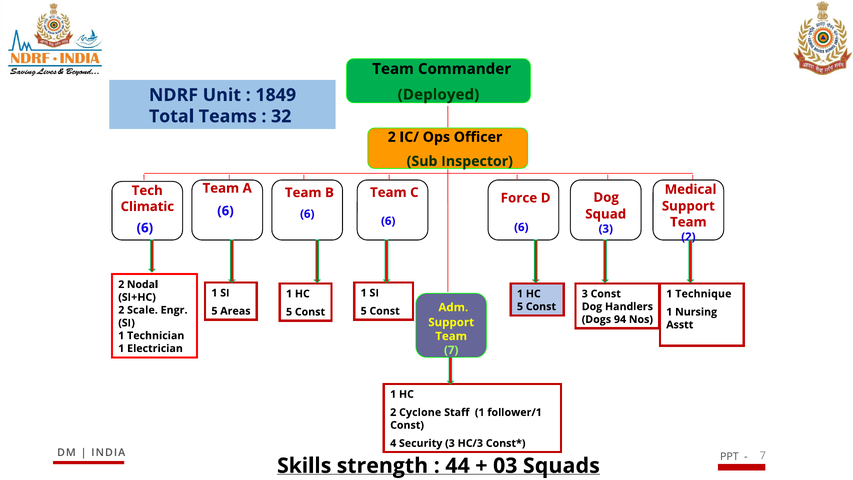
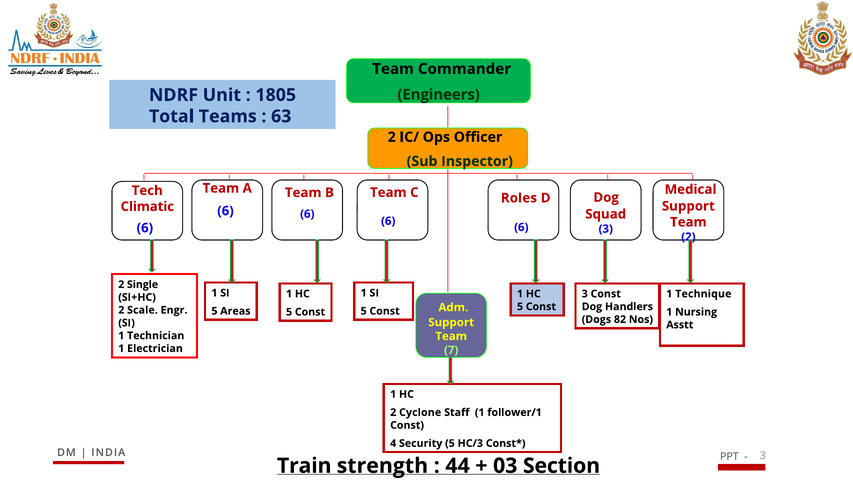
1849: 1849 -> 1805
Deployed: Deployed -> Engineers
32: 32 -> 63
Force: Force -> Roles
Nodal: Nodal -> Single
94: 94 -> 82
Security 3: 3 -> 5
7 at (763, 456): 7 -> 3
Skills: Skills -> Train
Squads: Squads -> Section
